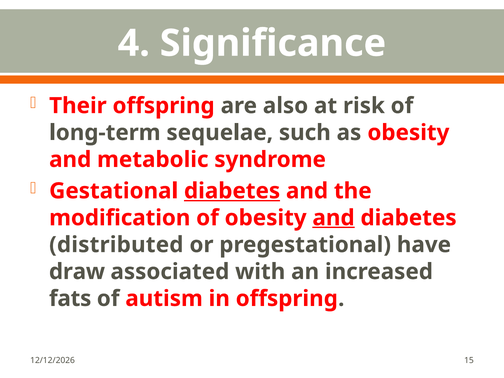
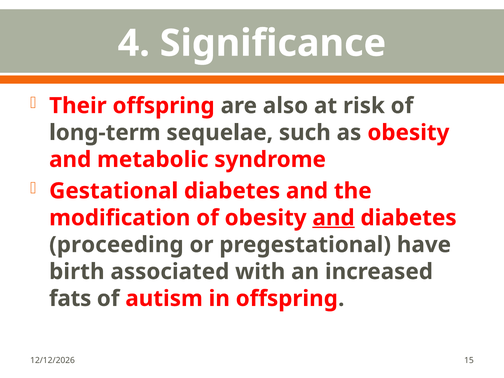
diabetes at (232, 191) underline: present -> none
distributed: distributed -> proceeding
draw: draw -> birth
